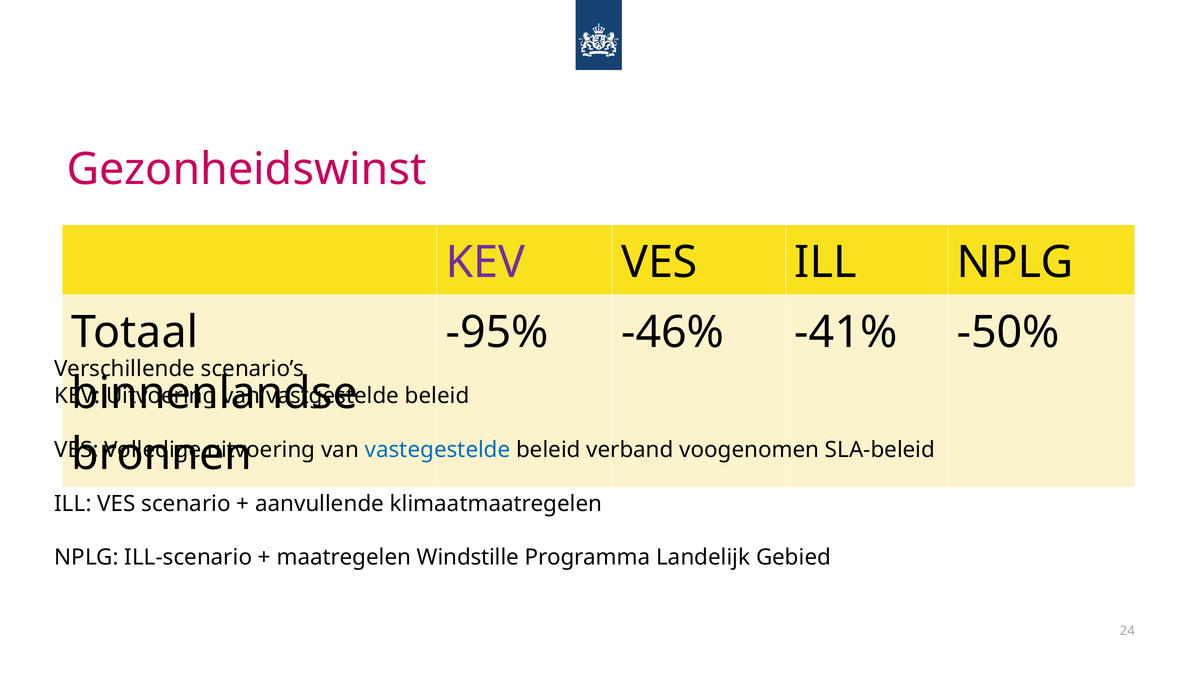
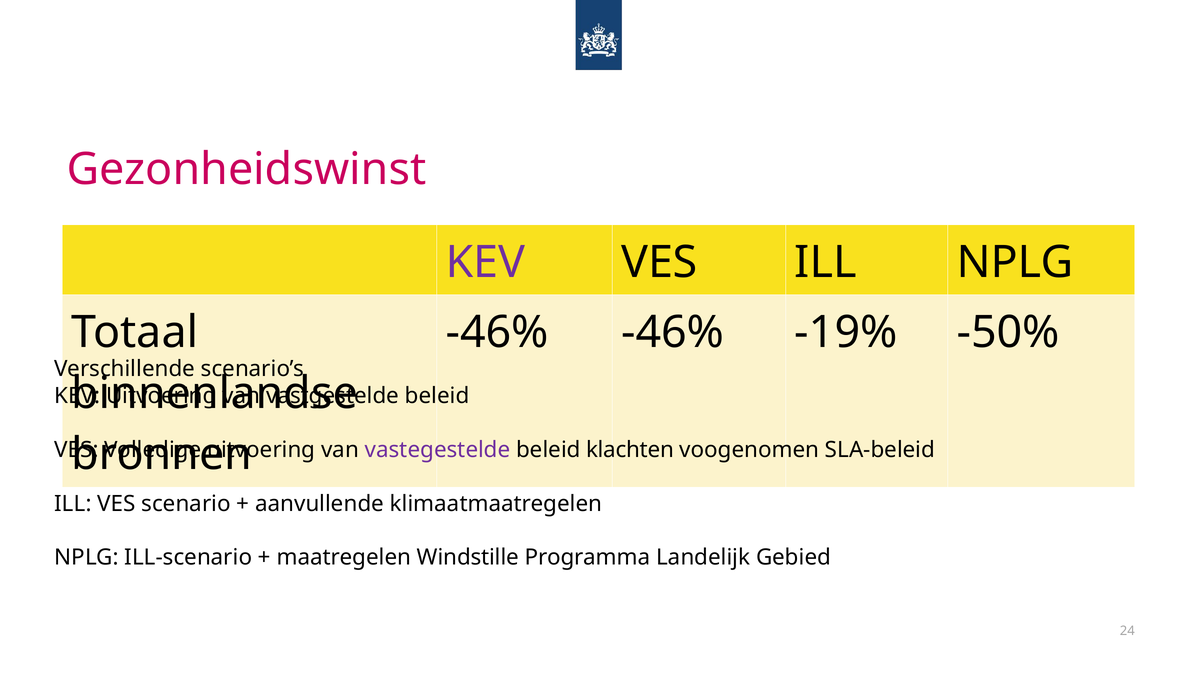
-95% at (497, 333): -95% -> -46%
-41%: -41% -> -19%
vastegestelde colour: blue -> purple
verband: verband -> klachten
